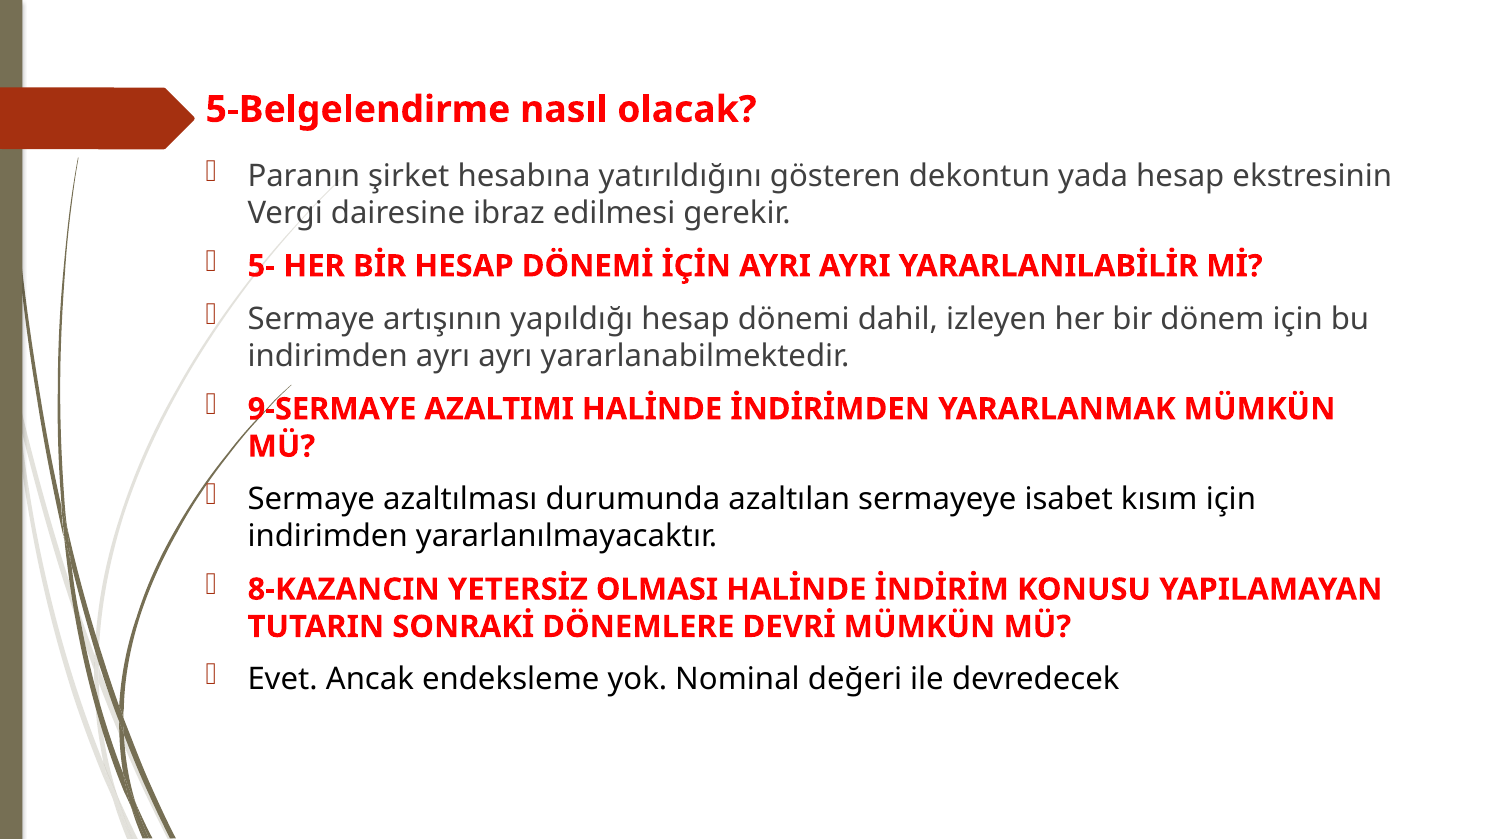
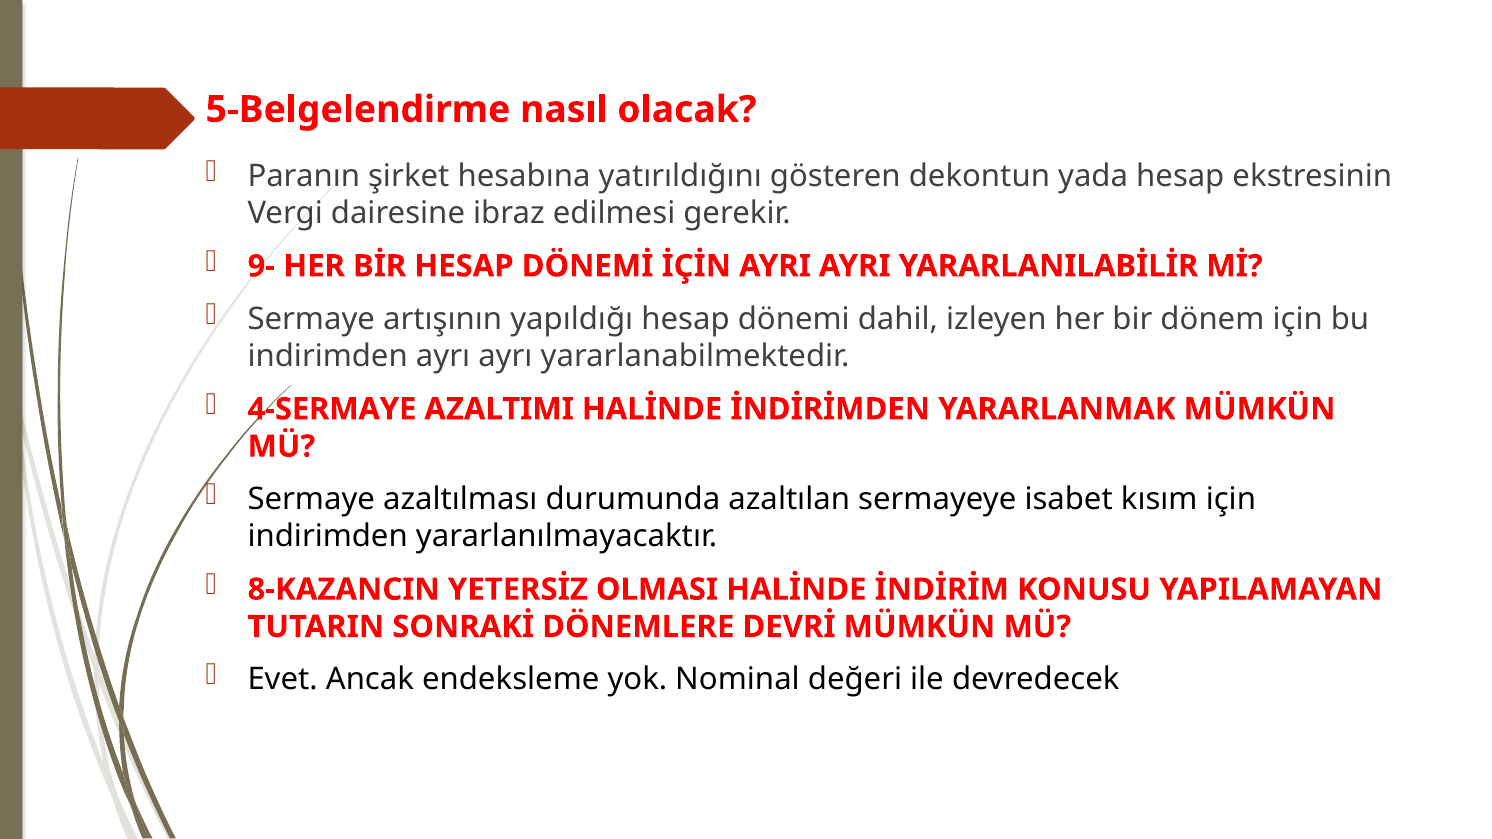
5-: 5- -> 9-
9-SERMAYE: 9-SERMAYE -> 4-SERMAYE
